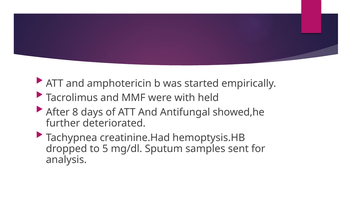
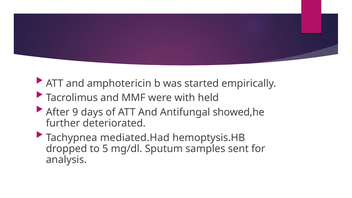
8: 8 -> 9
creatinine.Had: creatinine.Had -> mediated.Had
